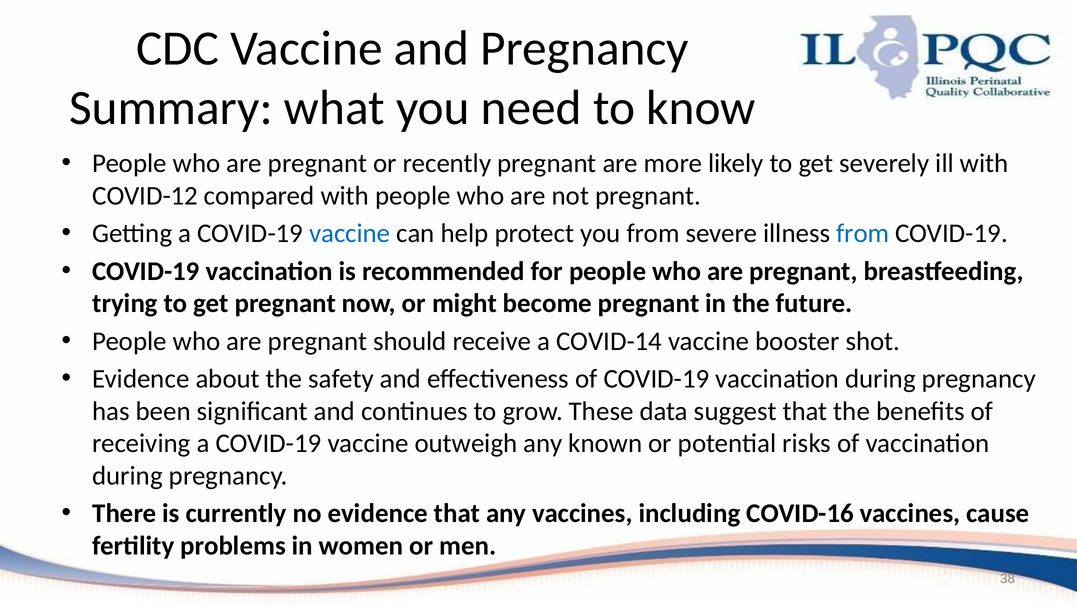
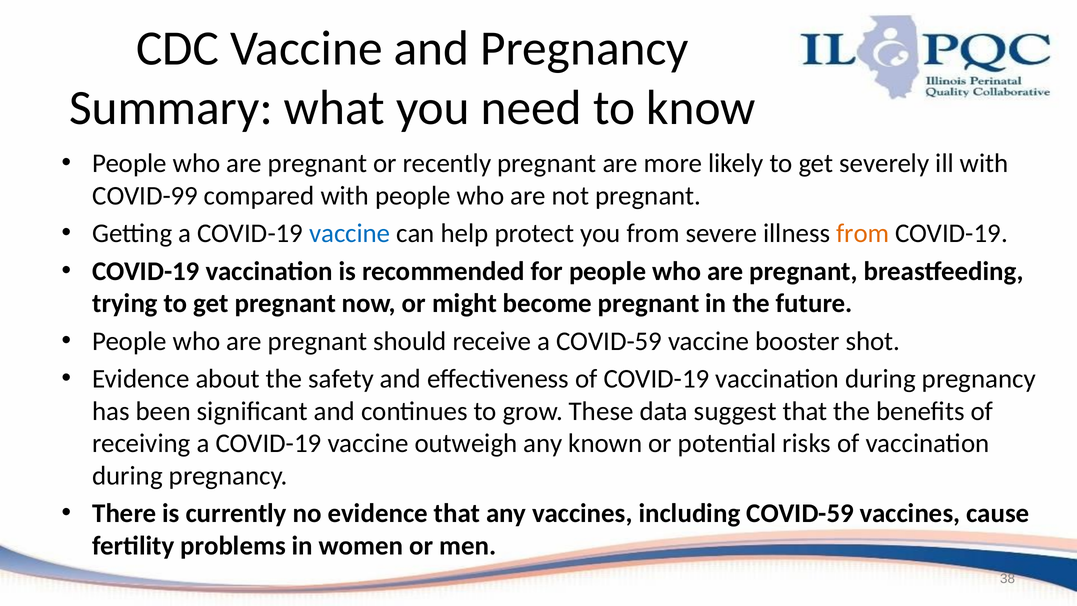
COVID-12: COVID-12 -> COVID-99
from at (863, 233) colour: blue -> orange
a COVID-14: COVID-14 -> COVID-59
including COVID-16: COVID-16 -> COVID-59
